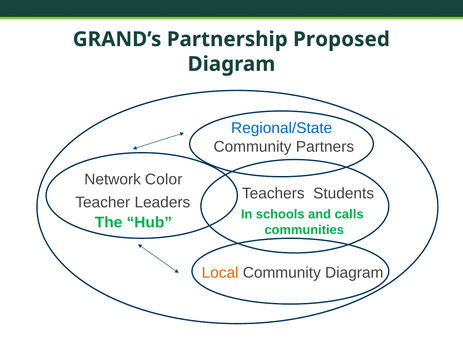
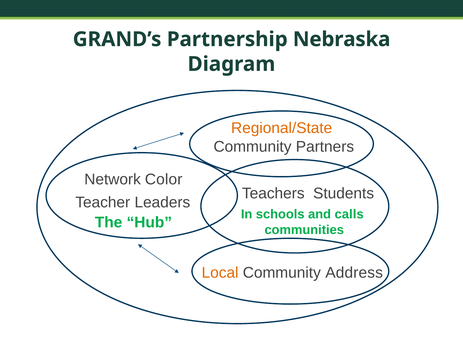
Proposed: Proposed -> Nebraska
Regional/State colour: blue -> orange
Community Diagram: Diagram -> Address
